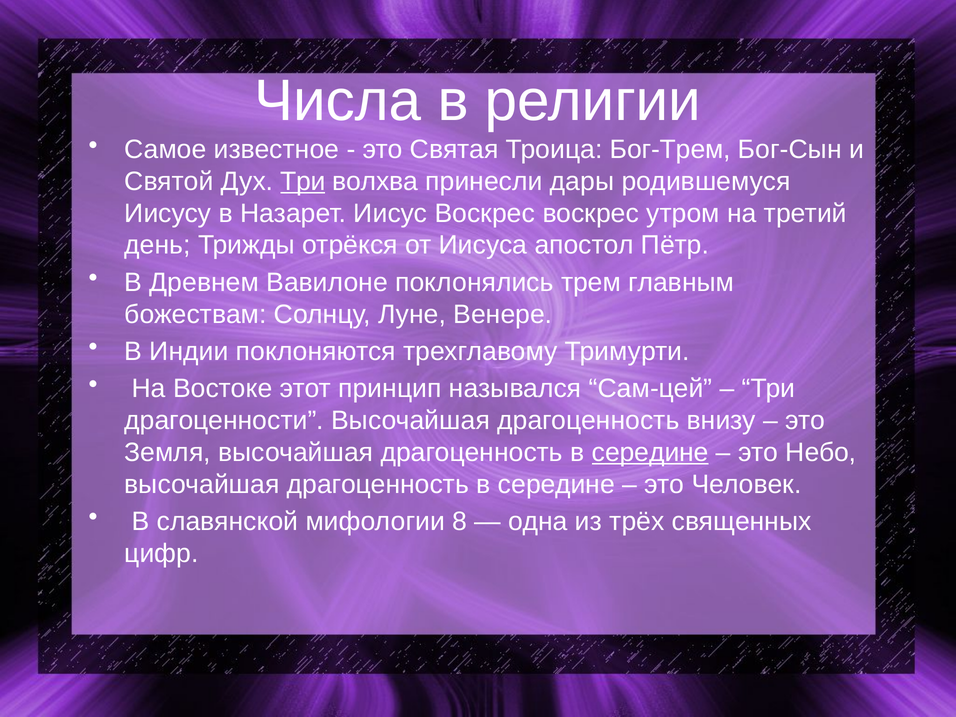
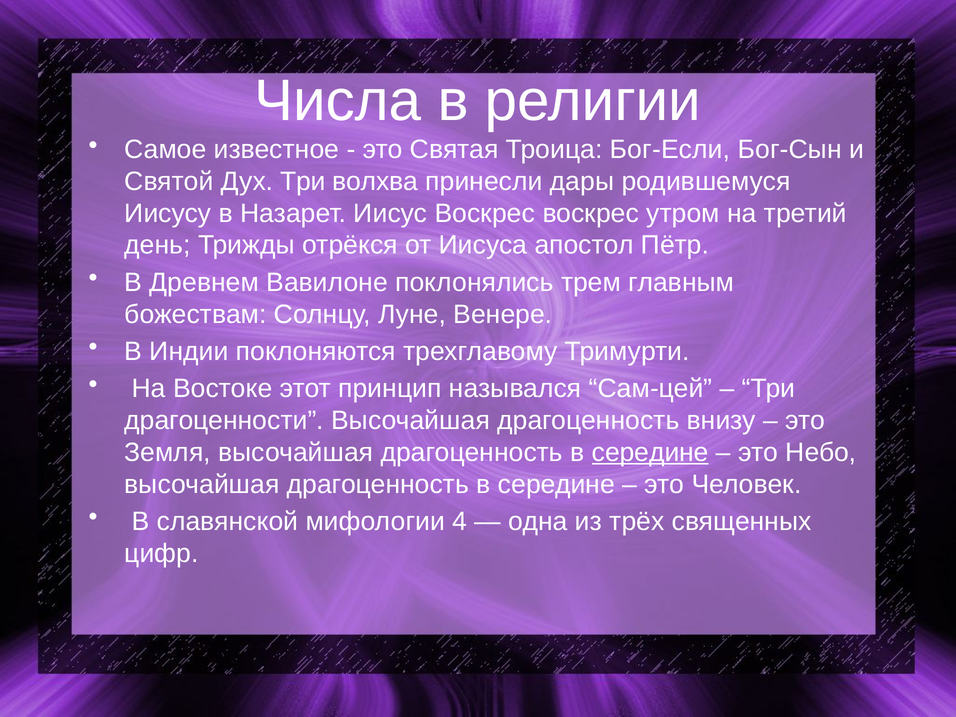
Бог-Трем: Бог-Трем -> Бог-Если
Три at (303, 181) underline: present -> none
8: 8 -> 4
